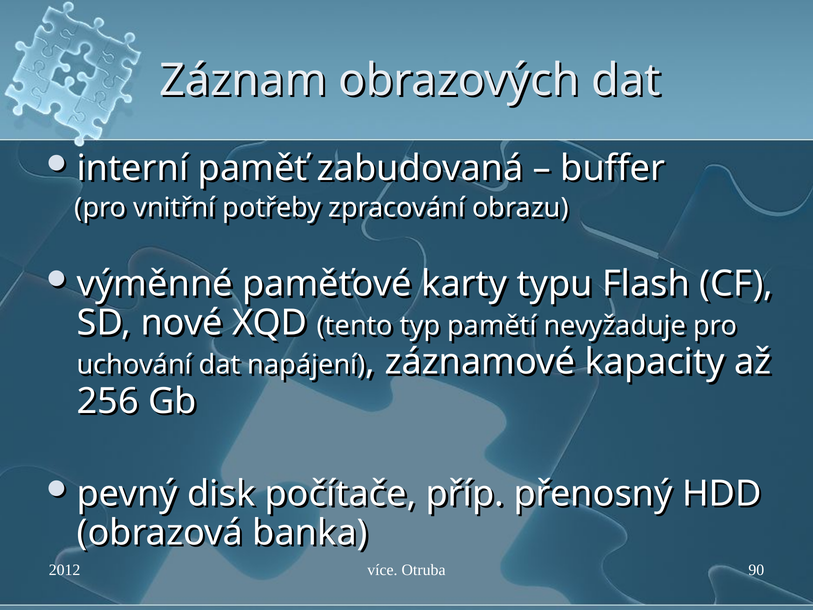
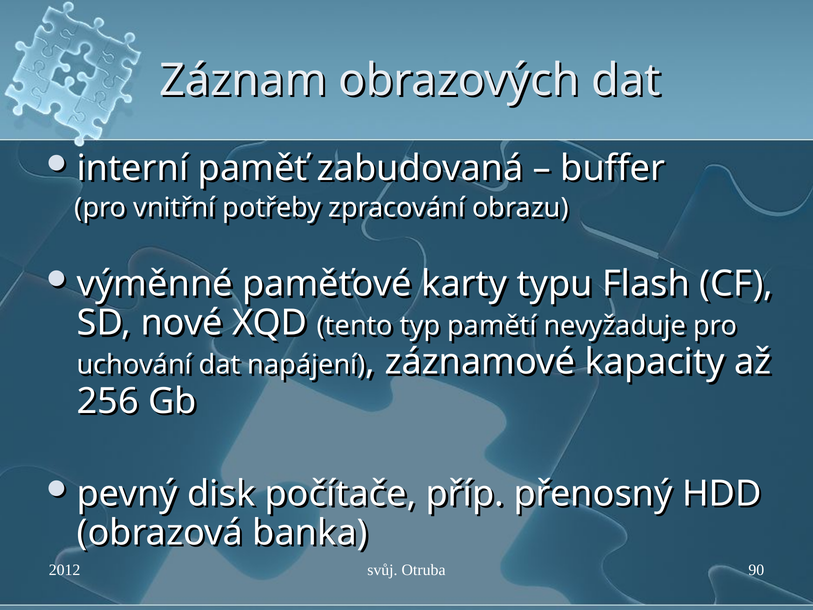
více: více -> svůj
